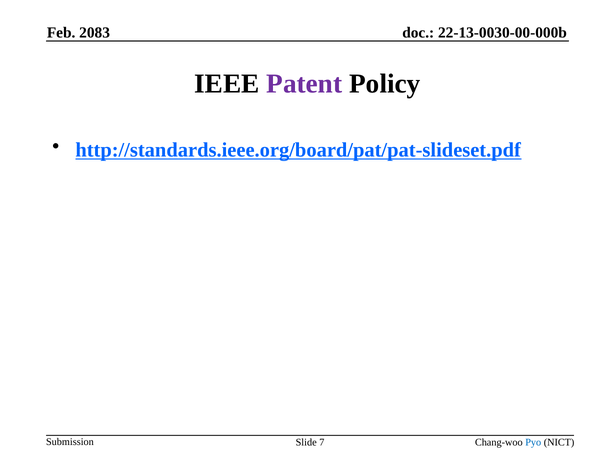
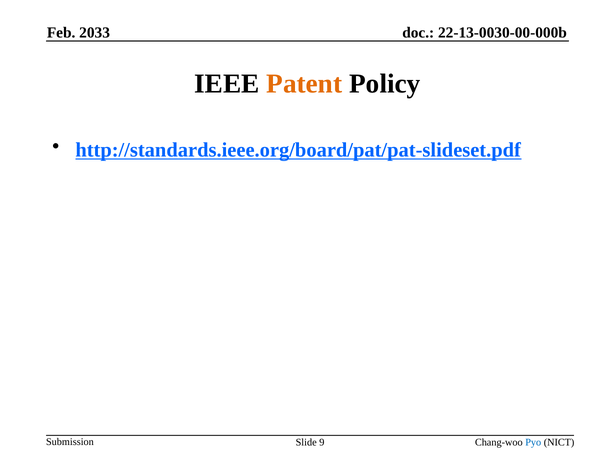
2083: 2083 -> 2033
Patent colour: purple -> orange
7: 7 -> 9
